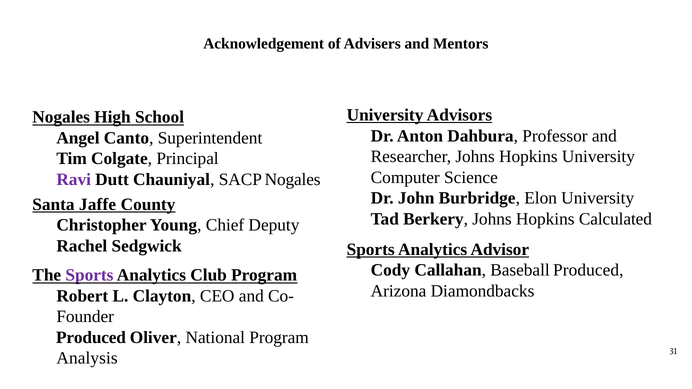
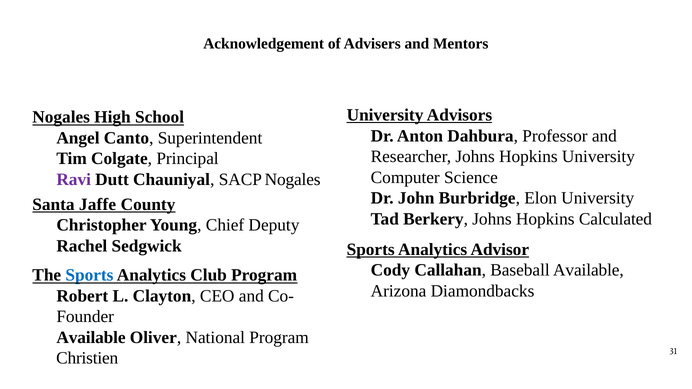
Baseball Produced: Produced -> Available
Sports at (89, 275) colour: purple -> blue
Produced at (91, 338): Produced -> Available
Analysis: Analysis -> Christien
